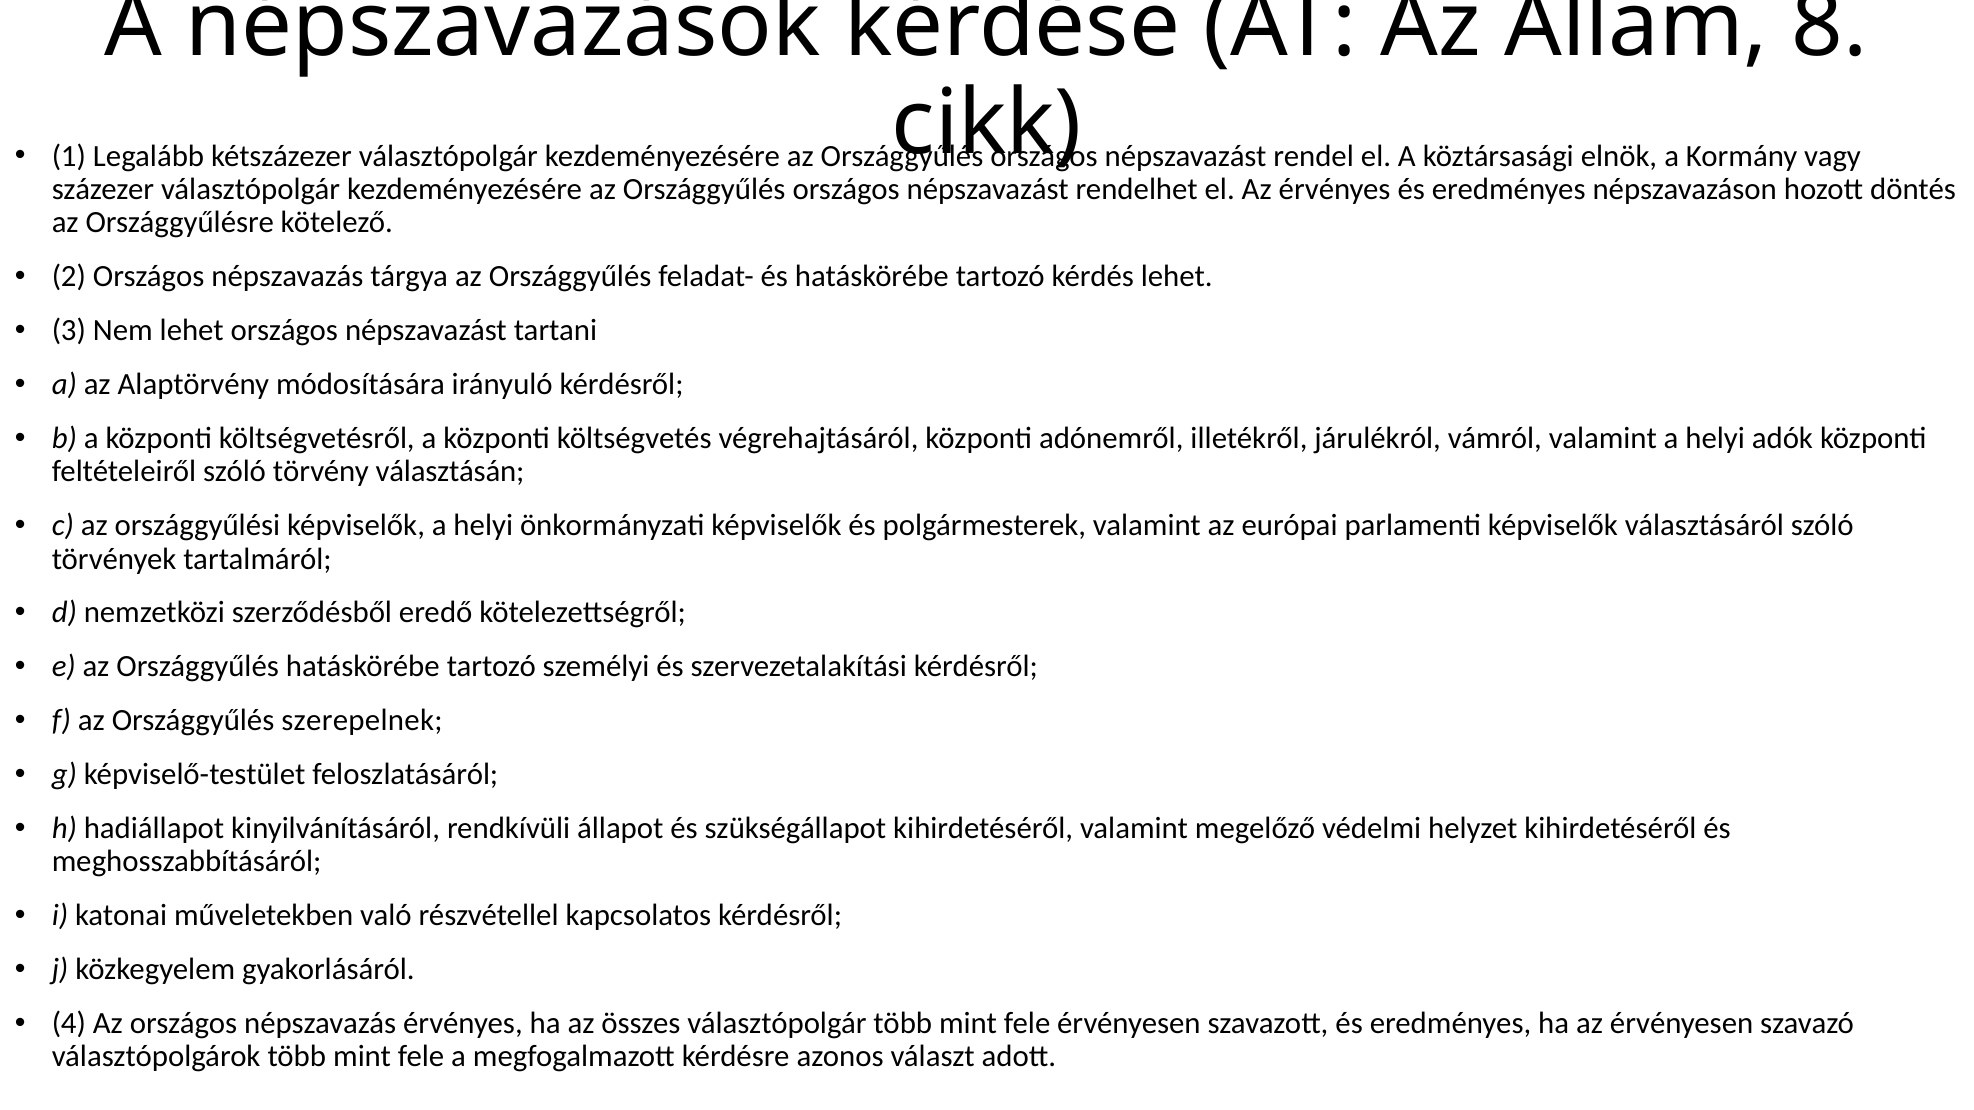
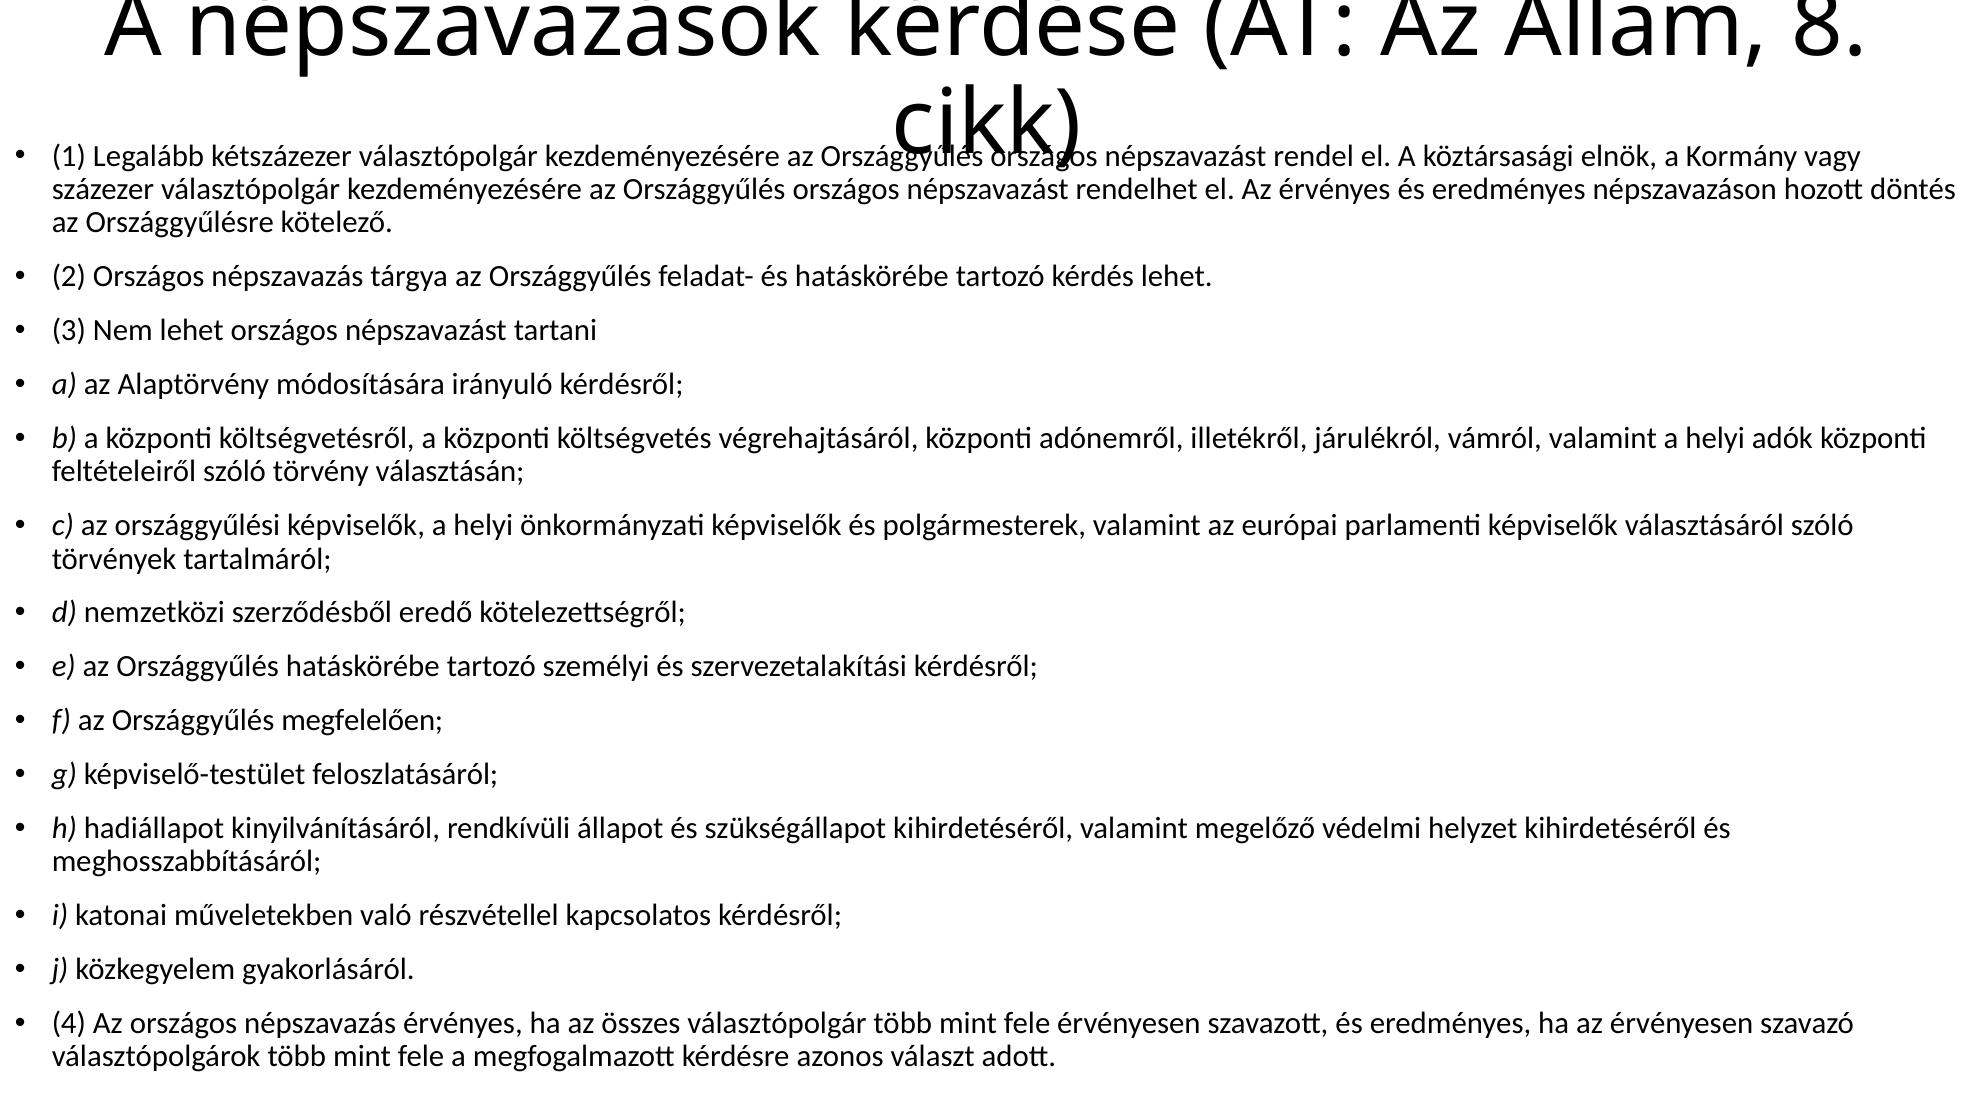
szerepelnek: szerepelnek -> megfelelően
